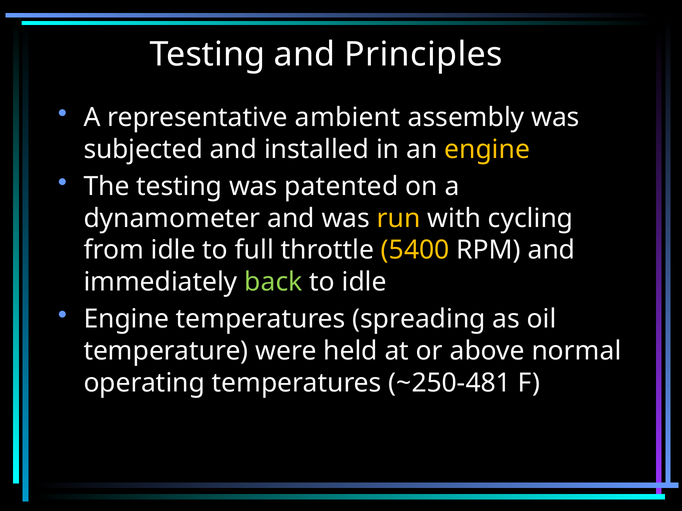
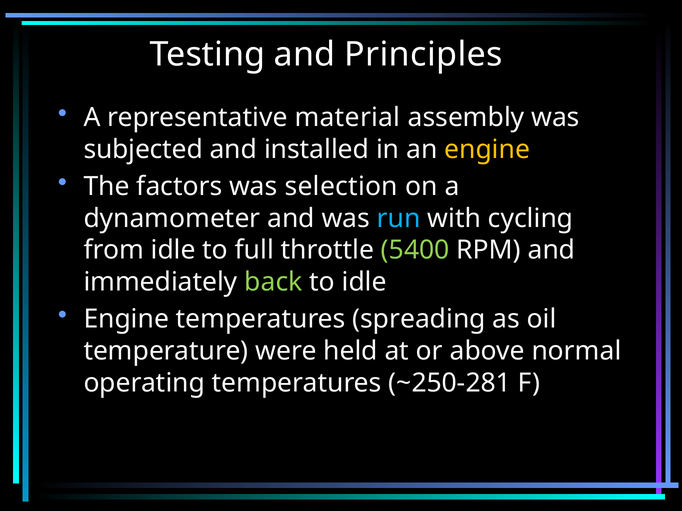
ambient: ambient -> material
The testing: testing -> factors
patented: patented -> selection
run colour: yellow -> light blue
5400 colour: yellow -> light green
~250-481: ~250-481 -> ~250-281
